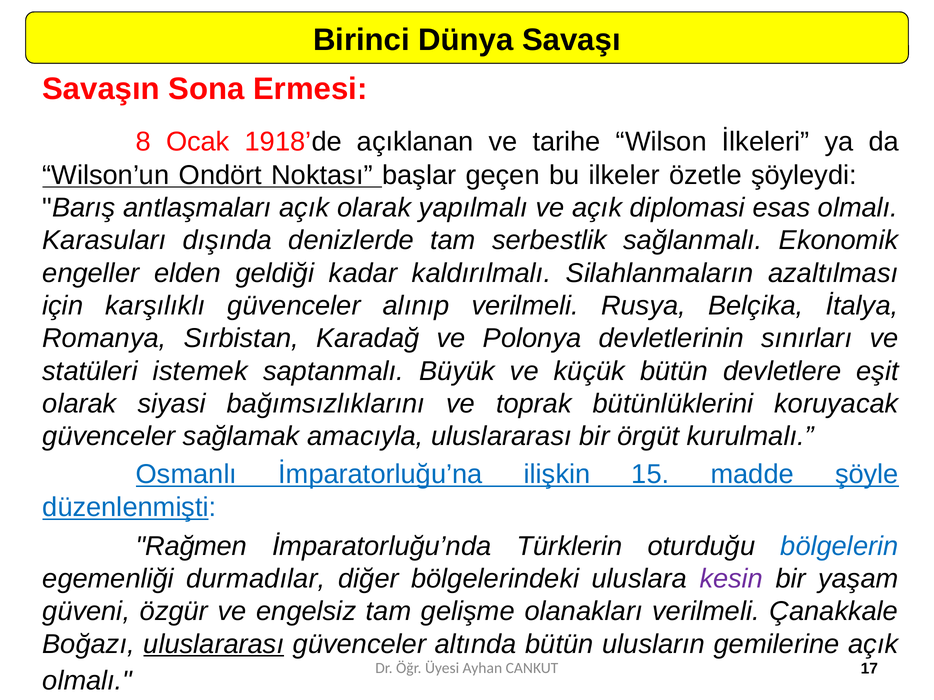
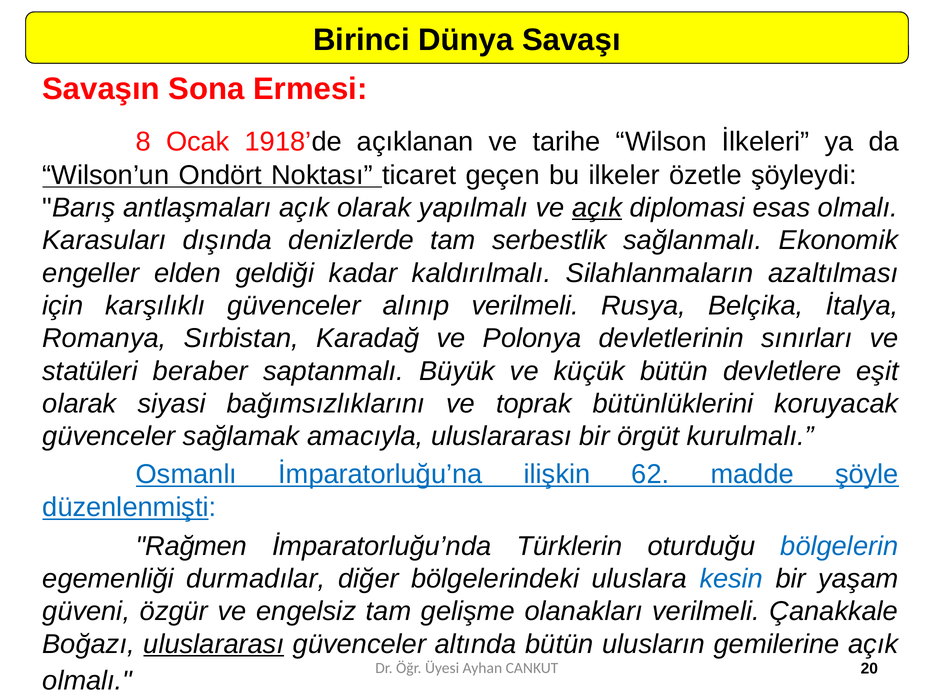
başlar: başlar -> ticaret
açık at (597, 208) underline: none -> present
istemek: istemek -> beraber
15: 15 -> 62
kesin colour: purple -> blue
17: 17 -> 20
